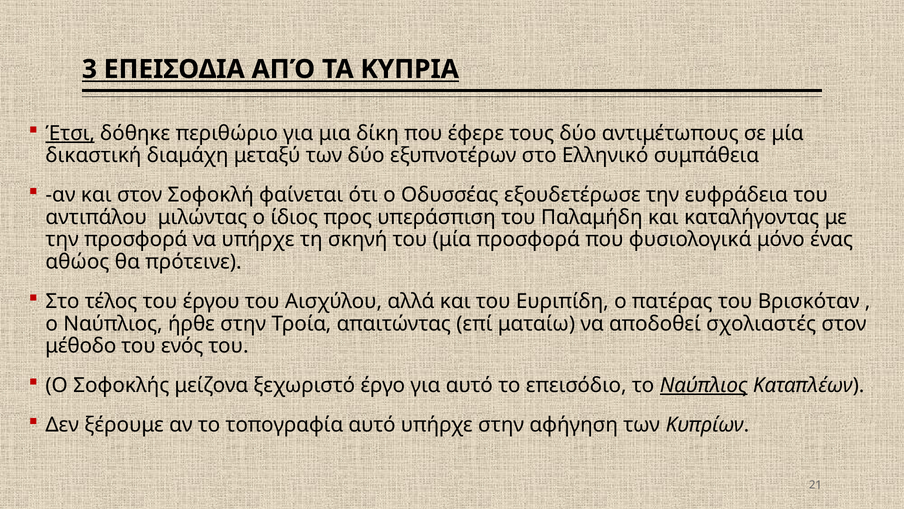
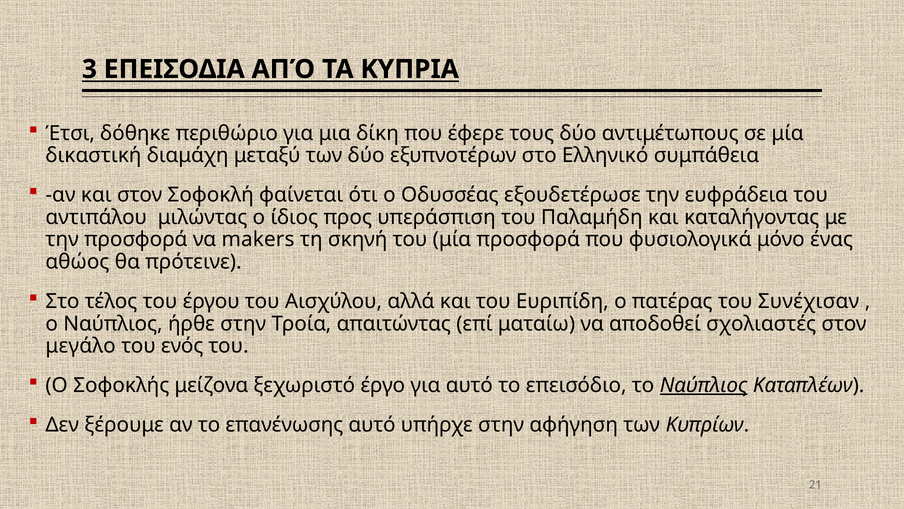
Έτσι underline: present -> none
να υπήρχε: υπήρχε -> makers
Βρισκόταν: Βρισκόταν -> Συνέχισαν
μέθοδο: μέθοδο -> μεγάλο
τοπογραφία: τοπογραφία -> επανένωσης
